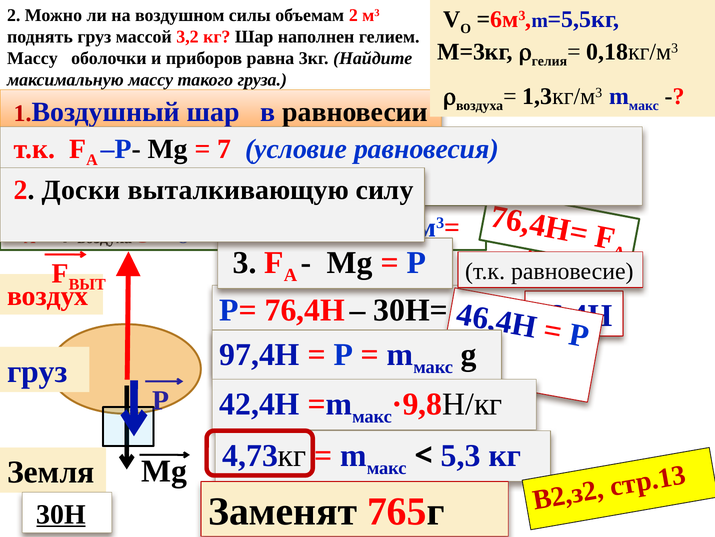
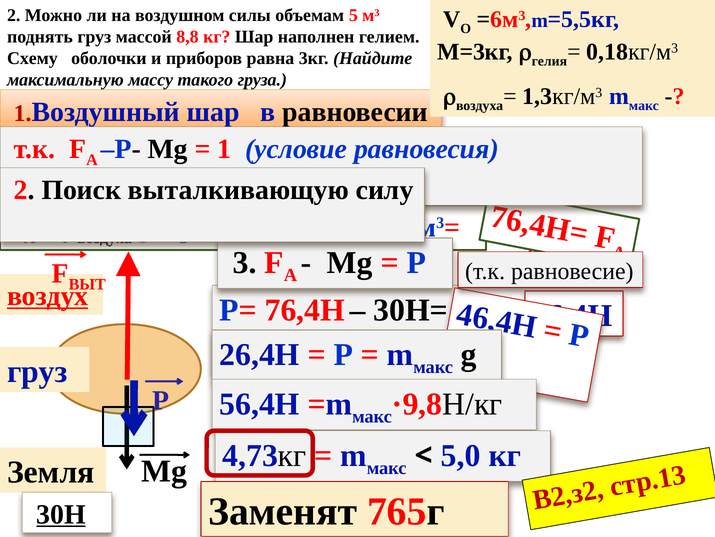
объемам 2: 2 -> 5
3,2: 3,2 -> 8,8
Массу at (32, 58): Массу -> Схему
7 at (224, 149): 7 -> 1
Доски: Доски -> Поиск
воздух underline: none -> present
97,4Н: 97,4Н -> 26,4Н
42,4Н: 42,4Н -> 56,4Н
5,3: 5,3 -> 5,0
